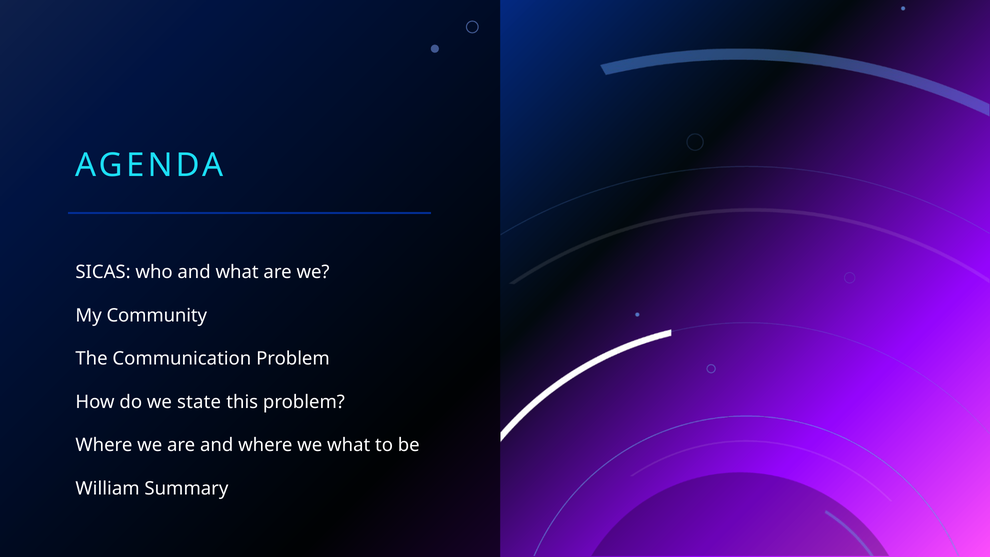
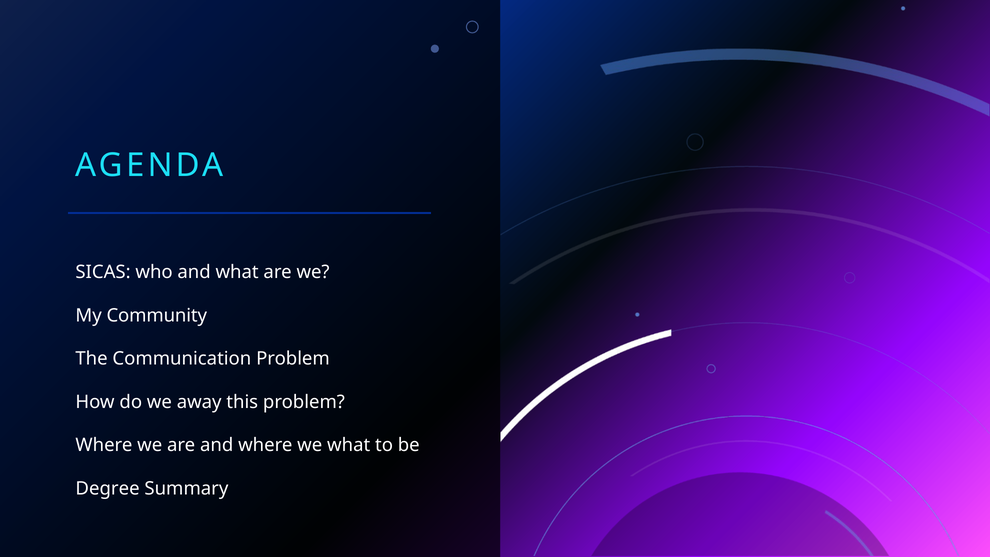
state: state -> away
William: William -> Degree
